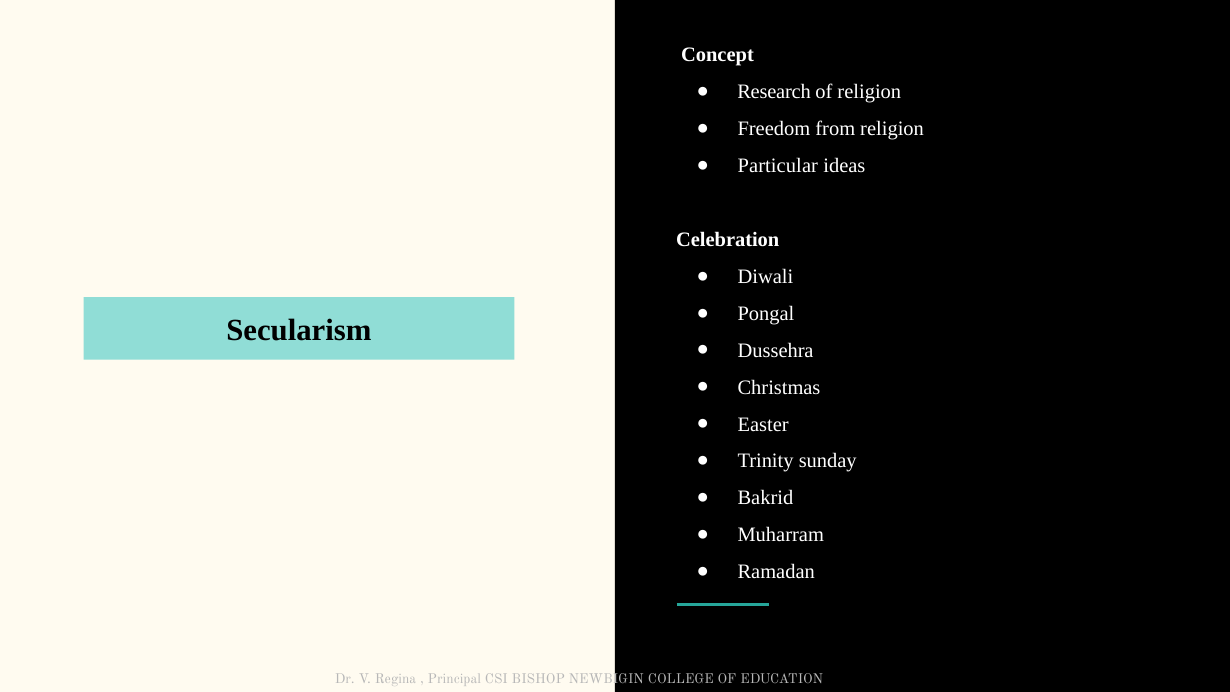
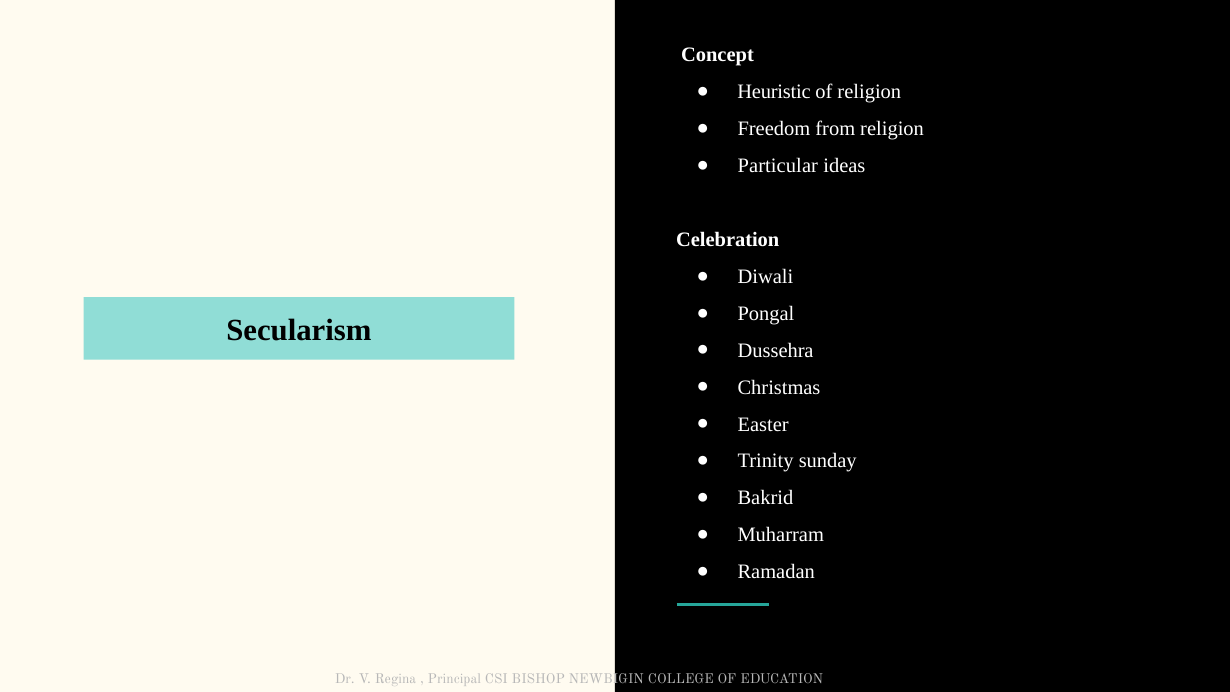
Research: Research -> Heuristic
